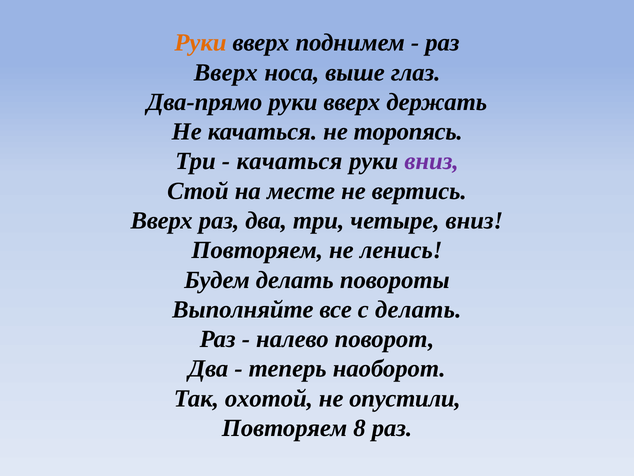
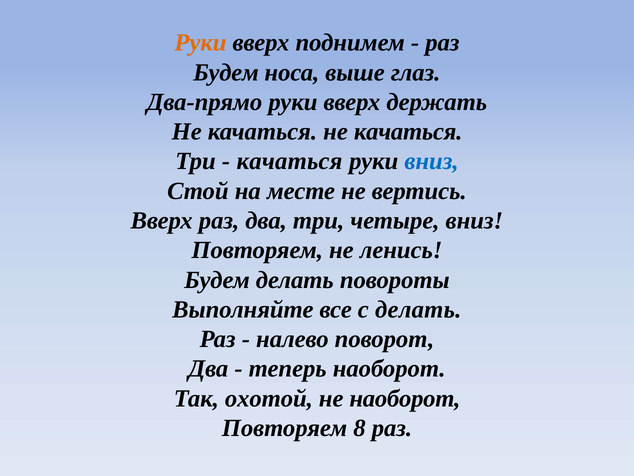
Вверх at (226, 72): Вверх -> Будем
качаться не торопясь: торопясь -> качаться
вниз at (431, 161) colour: purple -> blue
не опустили: опустили -> наоборот
